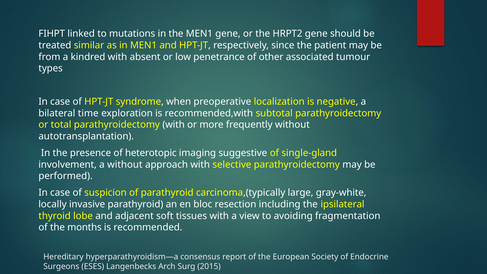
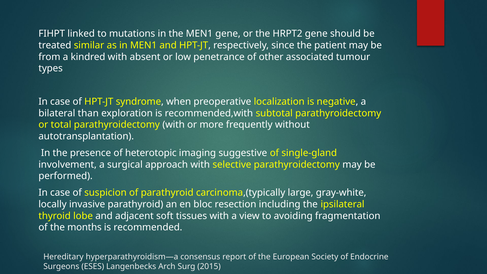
time: time -> than
a without: without -> surgical
